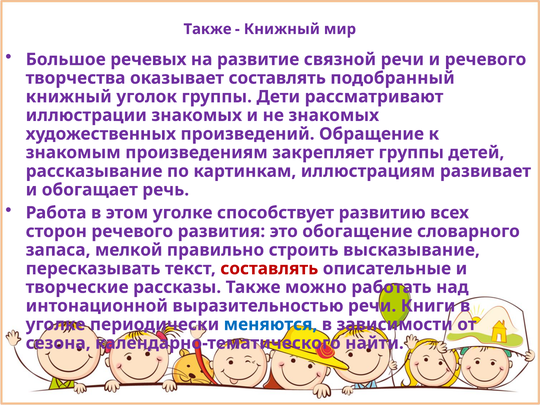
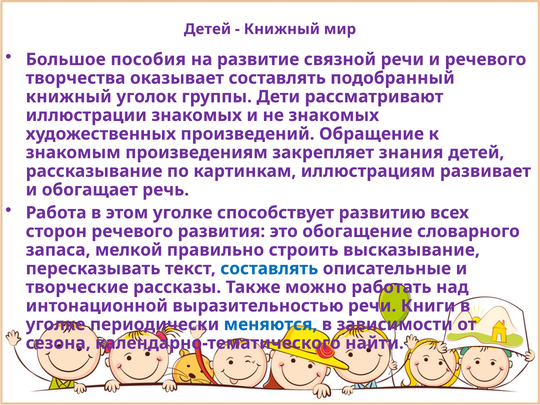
Также at (208, 29): Также -> Детей
речевых: речевых -> пособия
закрепляет группы: группы -> знания
составлять at (269, 269) colour: red -> blue
